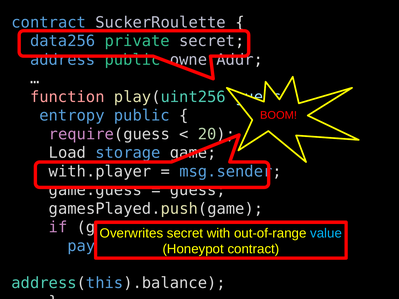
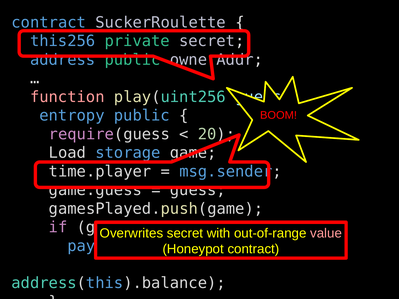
data256: data256 -> this256
with.player: with.player -> time.player
value colour: light blue -> pink
